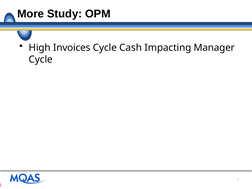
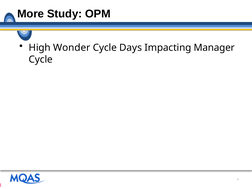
Invoices: Invoices -> Wonder
Cash: Cash -> Days
